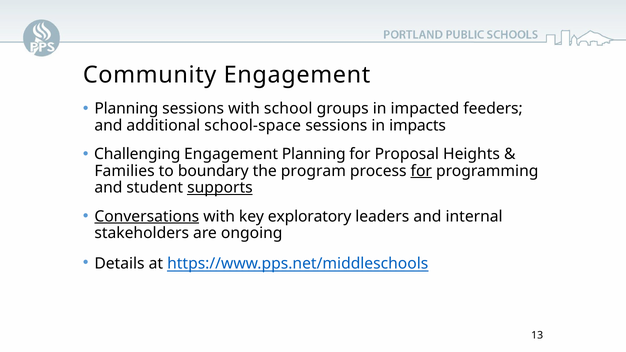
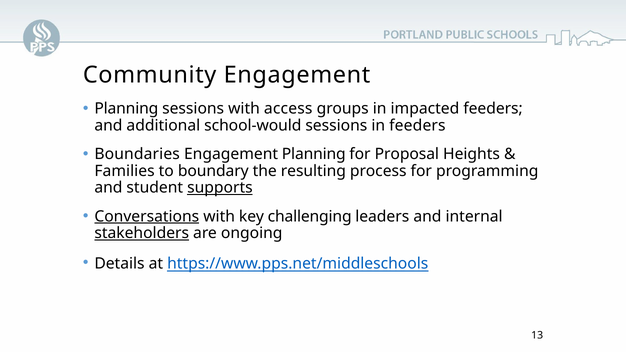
school: school -> access
school-space: school-space -> school-would
in impacts: impacts -> feeders
Challenging: Challenging -> Boundaries
program: program -> resulting
for at (421, 171) underline: present -> none
exploratory: exploratory -> challenging
stakeholders underline: none -> present
